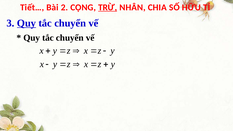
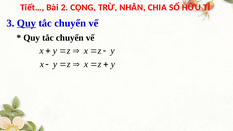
TRỪ underline: present -> none
